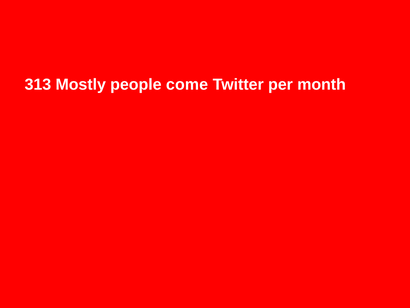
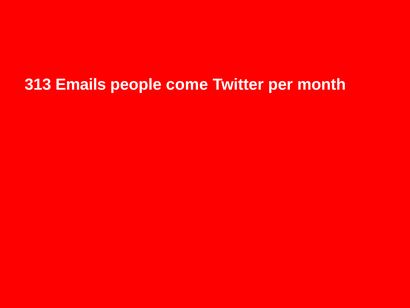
Mostly: Mostly -> Emails
